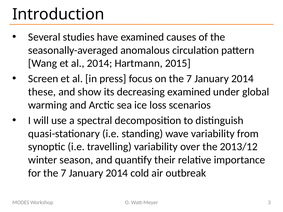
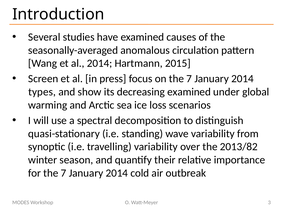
these: these -> types
2013/12: 2013/12 -> 2013/82
